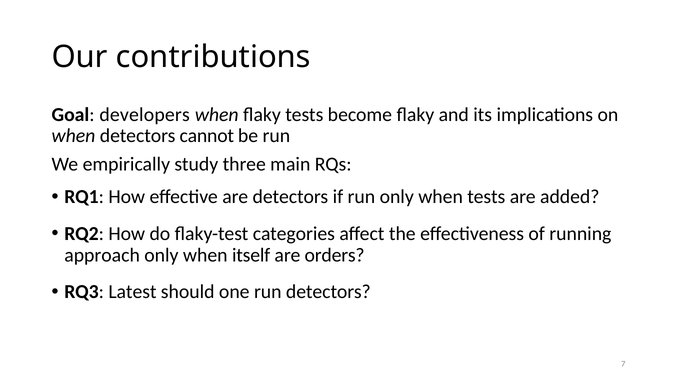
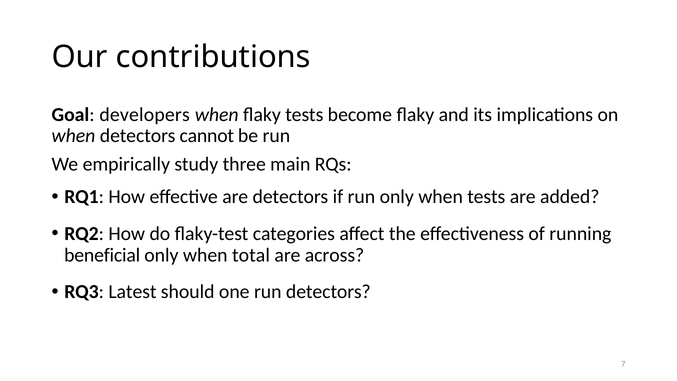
approach: approach -> beneficial
itself: itself -> total
orders: orders -> across
